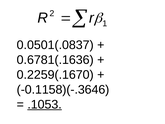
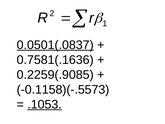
0.0501(.0837 underline: none -> present
0.6781(.1636: 0.6781(.1636 -> 0.7581(.1636
0.2259(.1670: 0.2259(.1670 -> 0.2259(.9085
-0.1158)(-.3646: -0.1158)(-.3646 -> -0.1158)(-.5573
